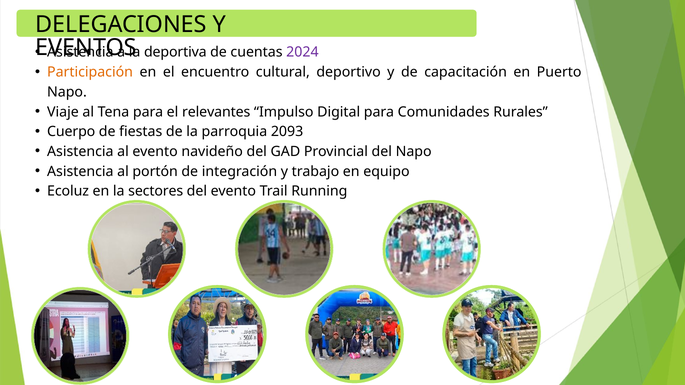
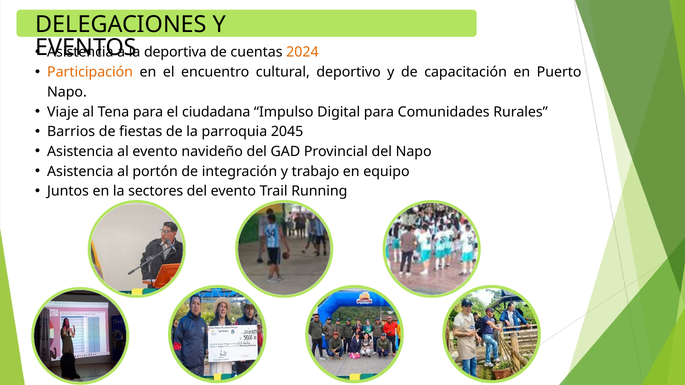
2024 colour: purple -> orange
relevantes: relevantes -> ciudadana
Cuerpo: Cuerpo -> Barrios
2093: 2093 -> 2045
Ecoluz: Ecoluz -> Juntos
